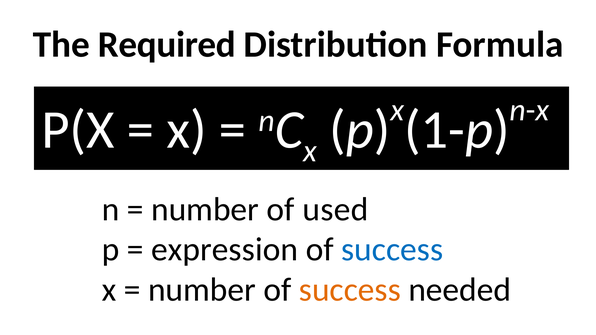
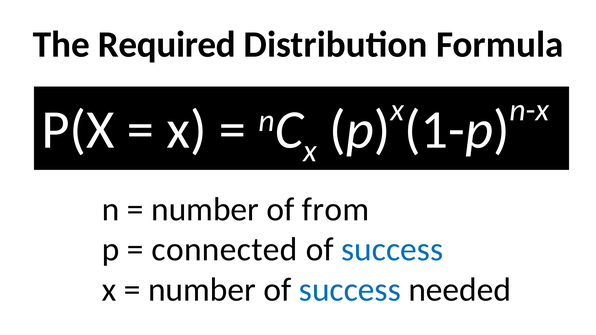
used: used -> from
expression: expression -> connected
success at (350, 290) colour: orange -> blue
